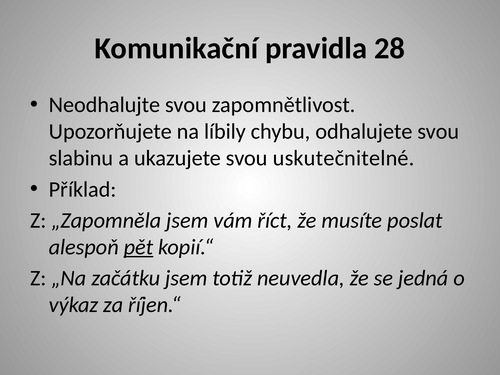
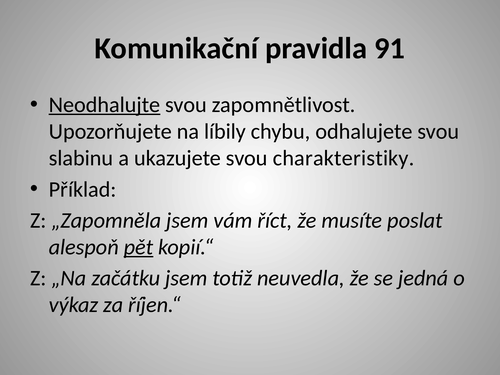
28: 28 -> 91
Neodhalujte underline: none -> present
uskutečnitelné: uskutečnitelné -> charakteristiky
